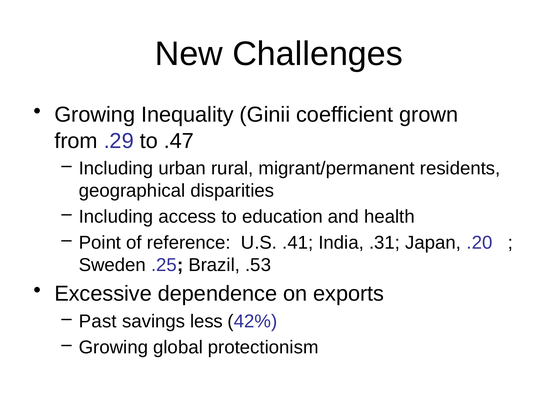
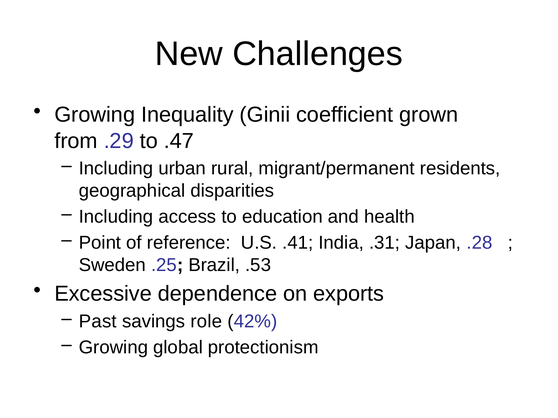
.20: .20 -> .28
less: less -> role
